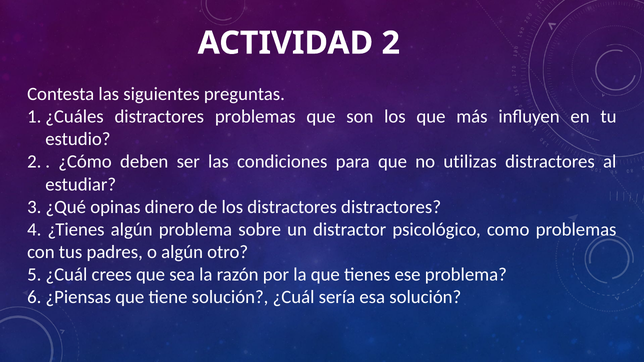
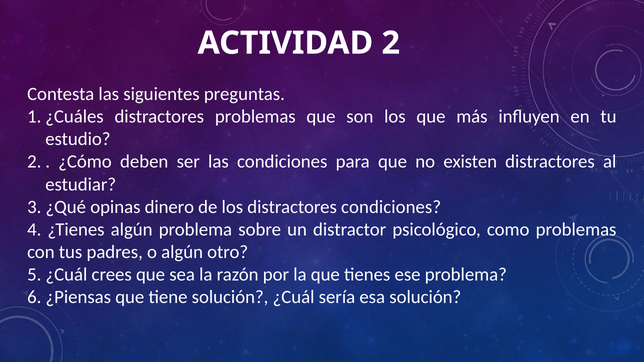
utilizas: utilizas -> existen
distractores distractores: distractores -> condiciones
